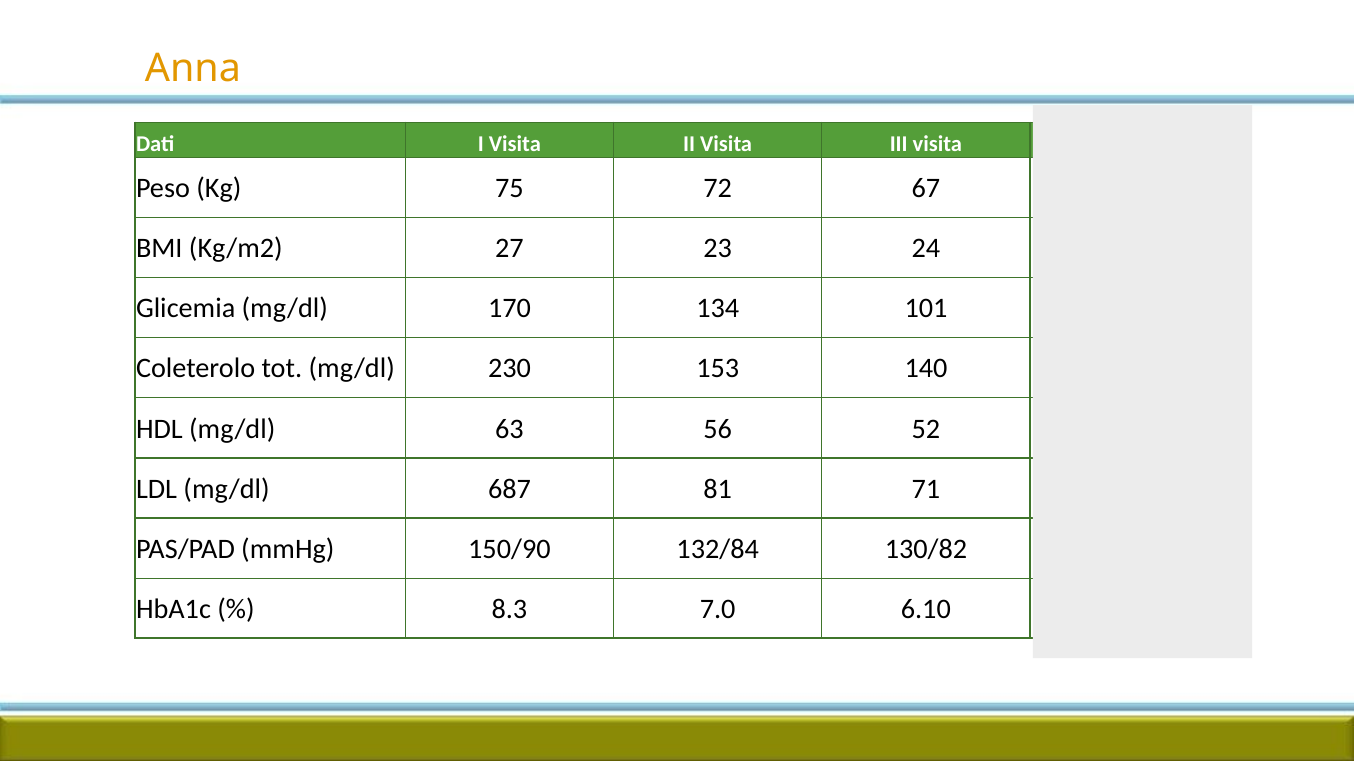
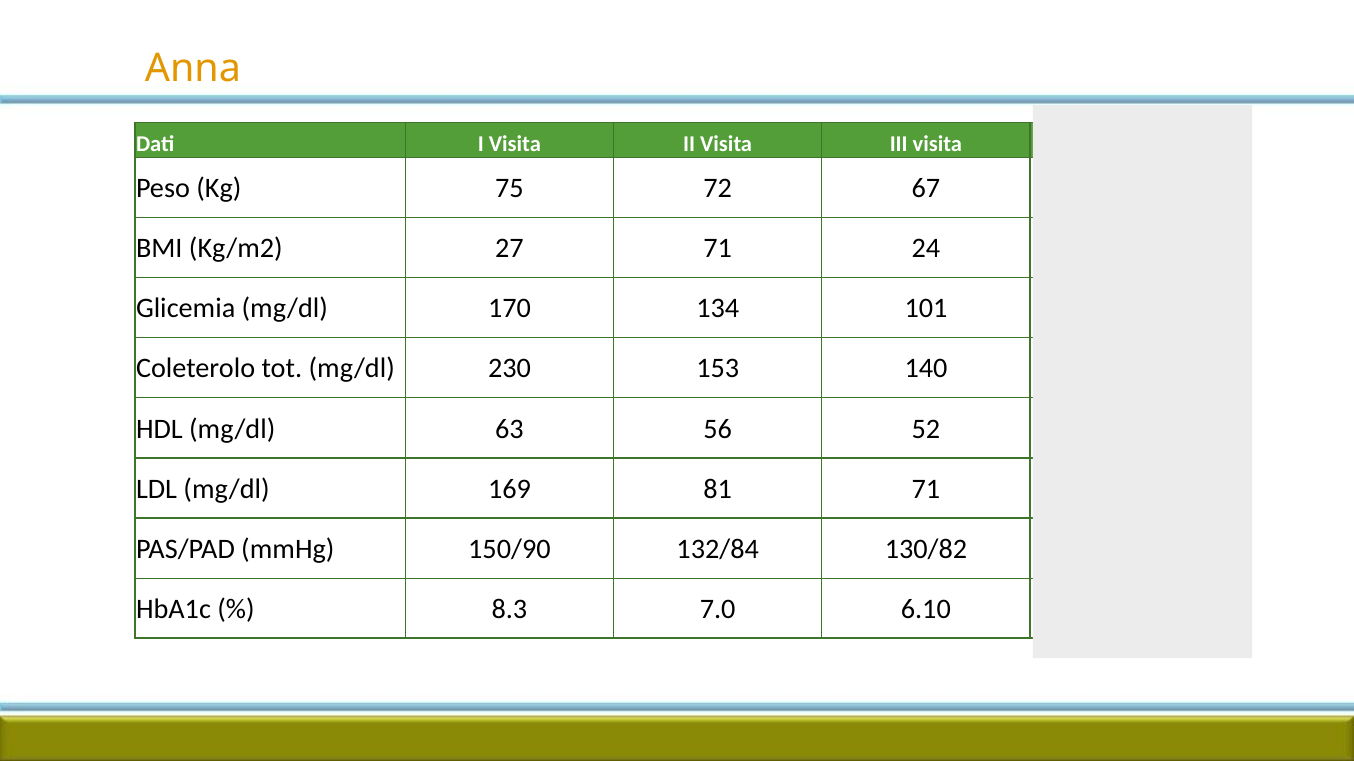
27 23: 23 -> 71
687: 687 -> 169
